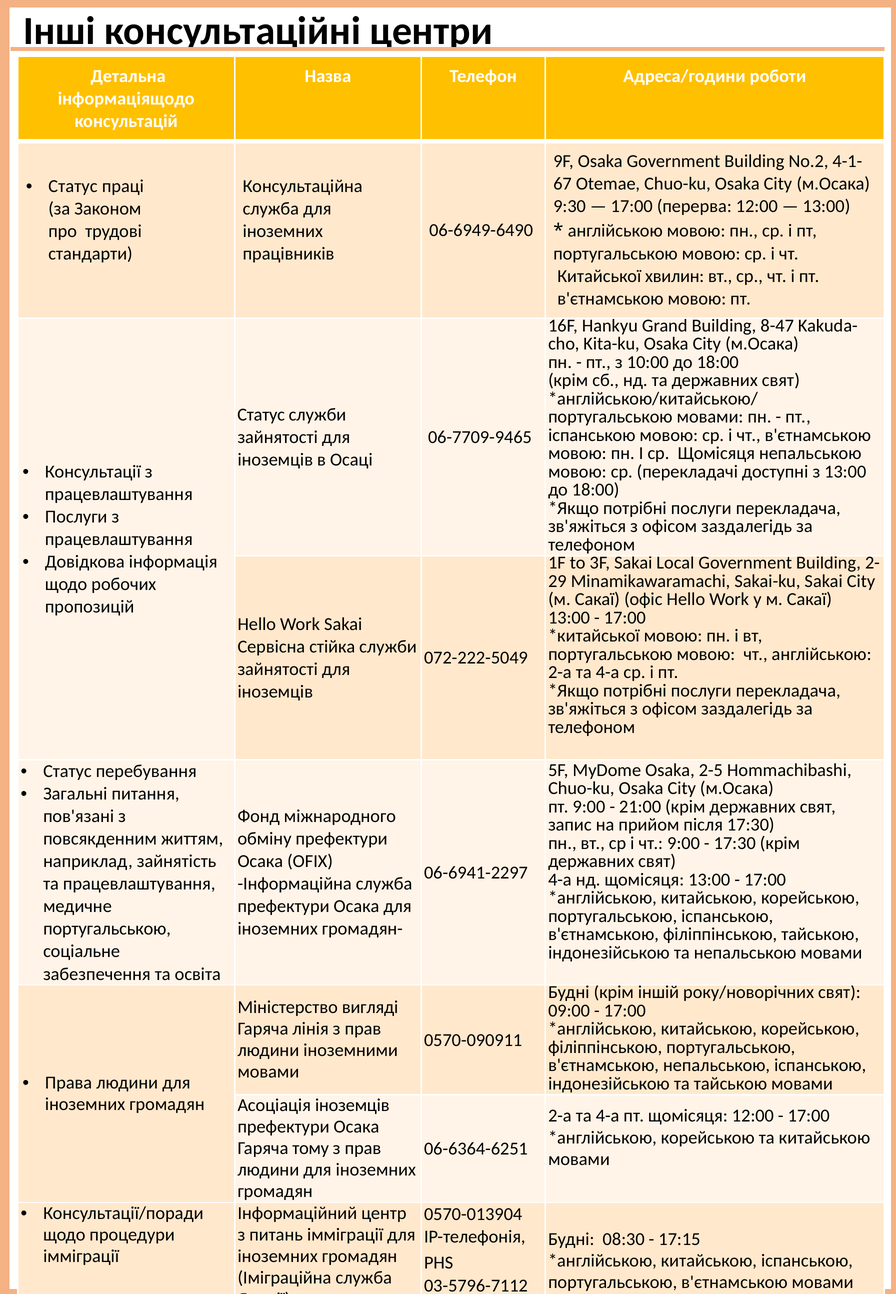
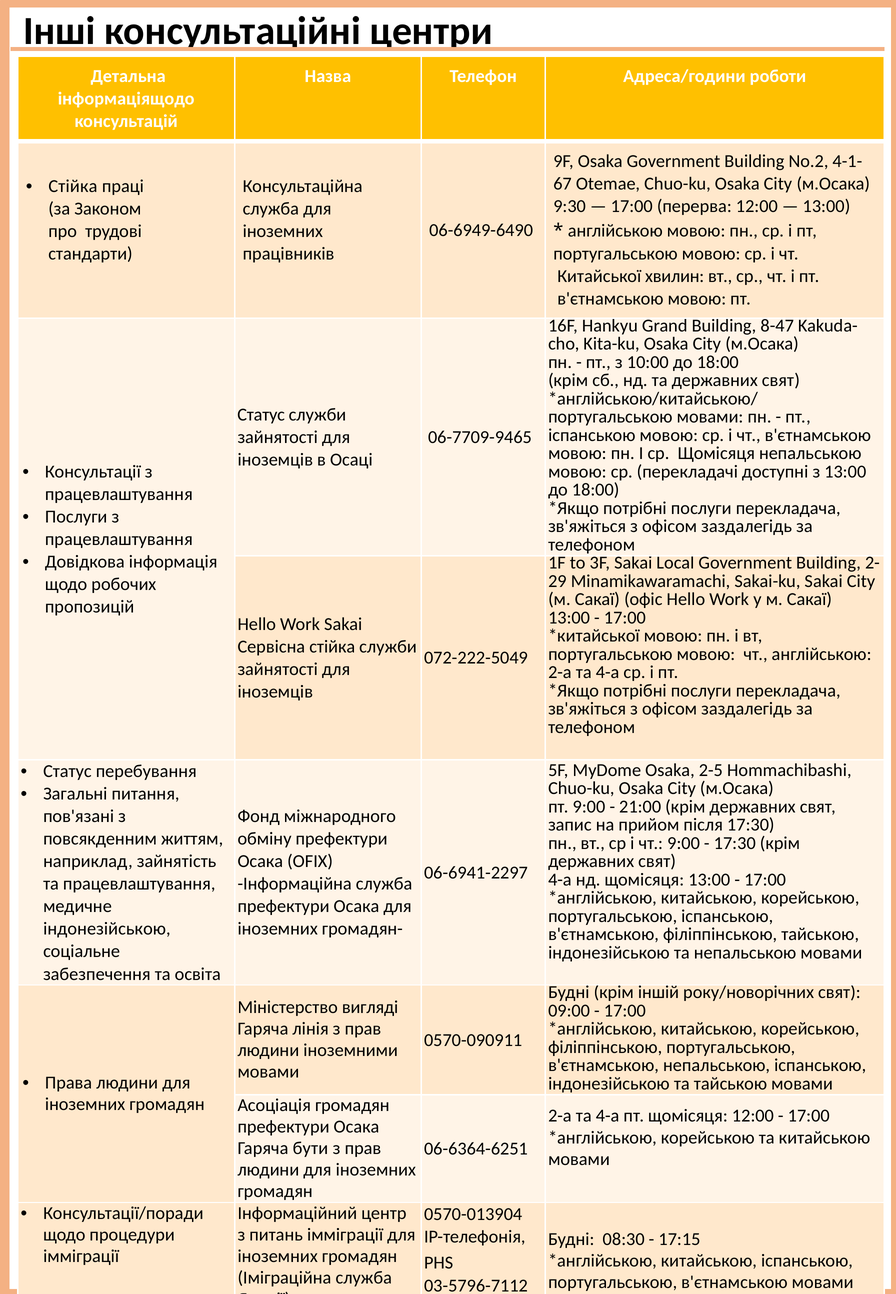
Статус at (73, 186): Статус -> Стійка
португальською at (107, 929): португальською -> індонезійською
Асоціація іноземців: іноземців -> громадян
тому: тому -> бути
